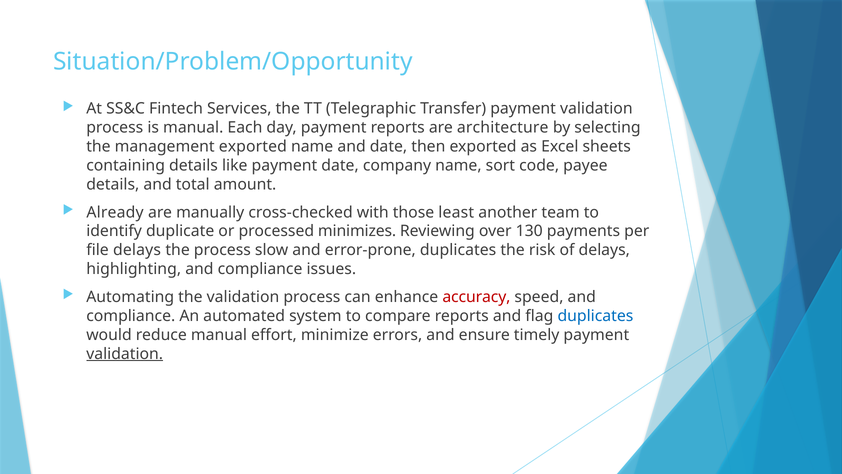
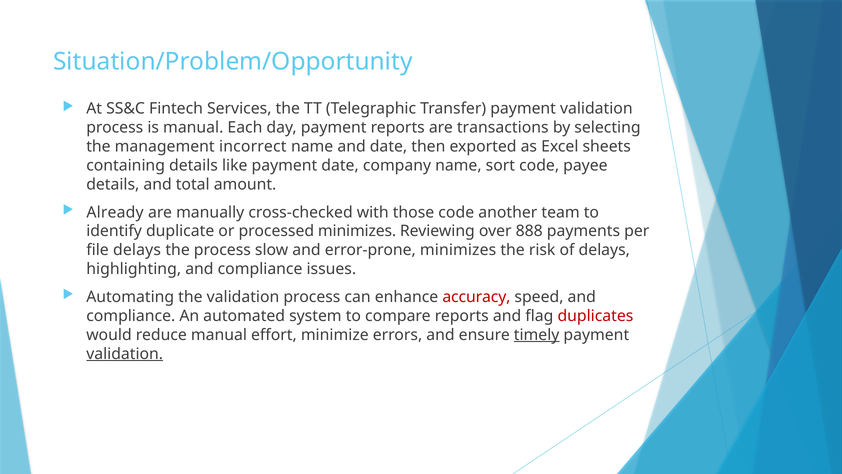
architecture: architecture -> transactions
management exported: exported -> incorrect
those least: least -> code
130: 130 -> 888
error-prone duplicates: duplicates -> minimizes
duplicates at (595, 316) colour: blue -> red
timely underline: none -> present
